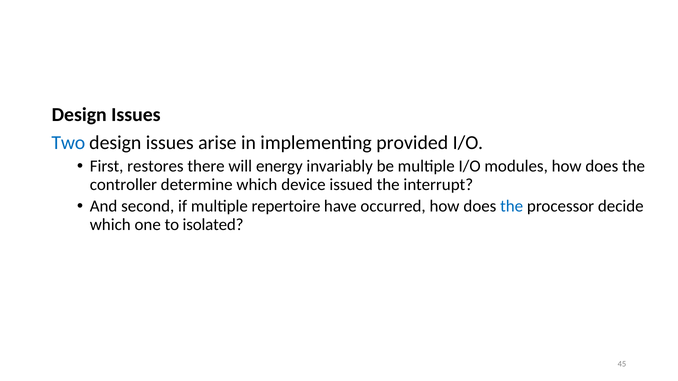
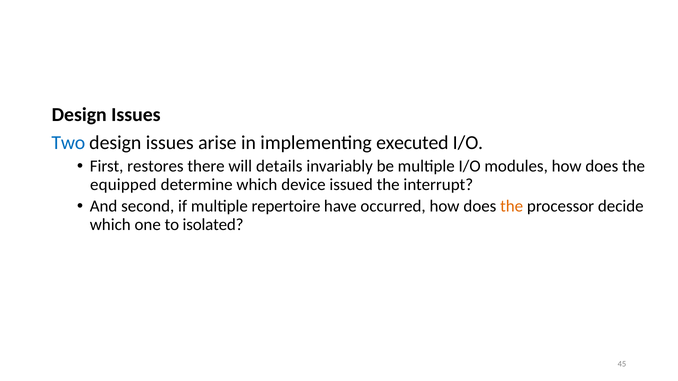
provided: provided -> executed
energy: energy -> details
controller: controller -> equipped
the at (512, 207) colour: blue -> orange
